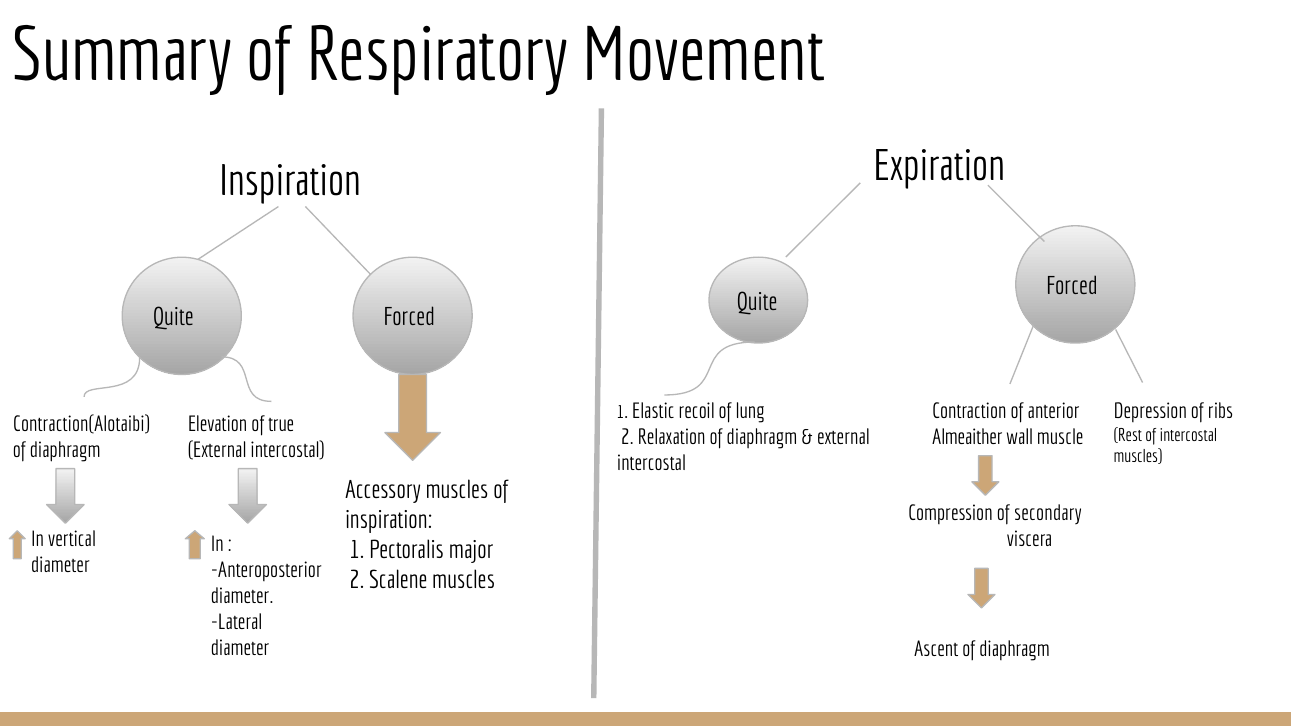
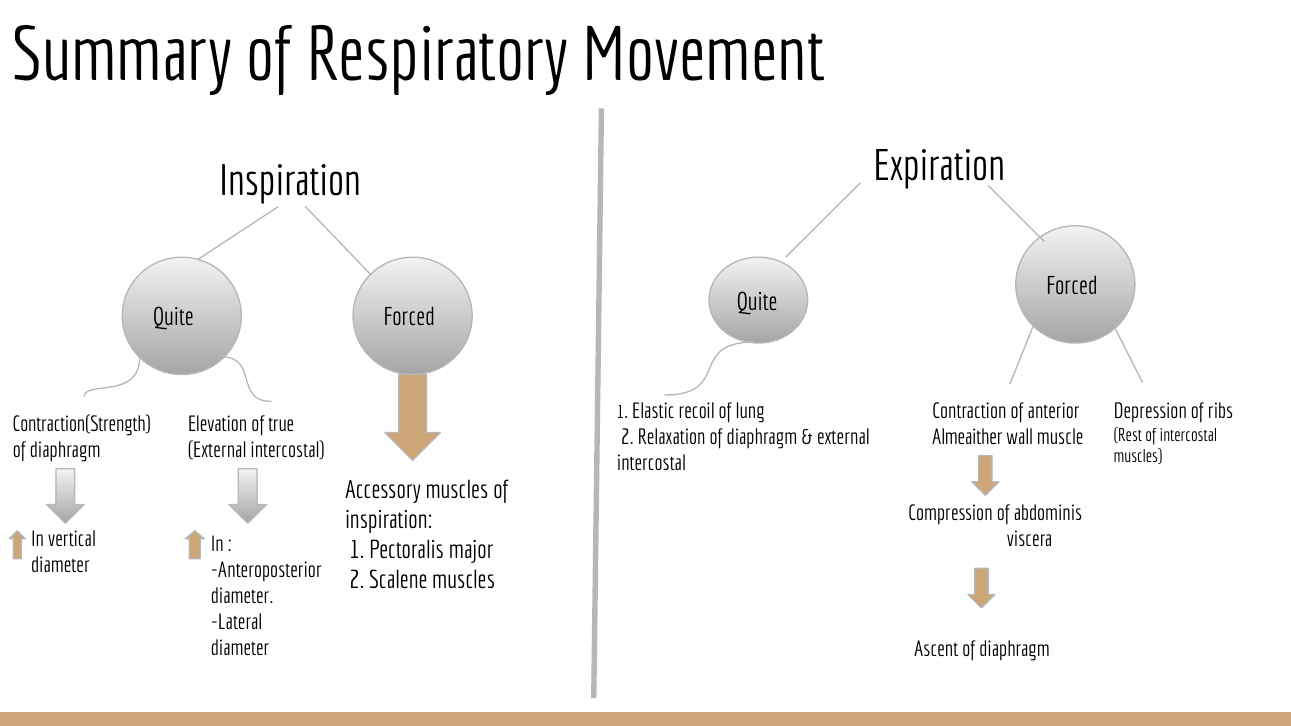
Contraction(Alotaibi: Contraction(Alotaibi -> Contraction(Strength
secondary: secondary -> abdominis
